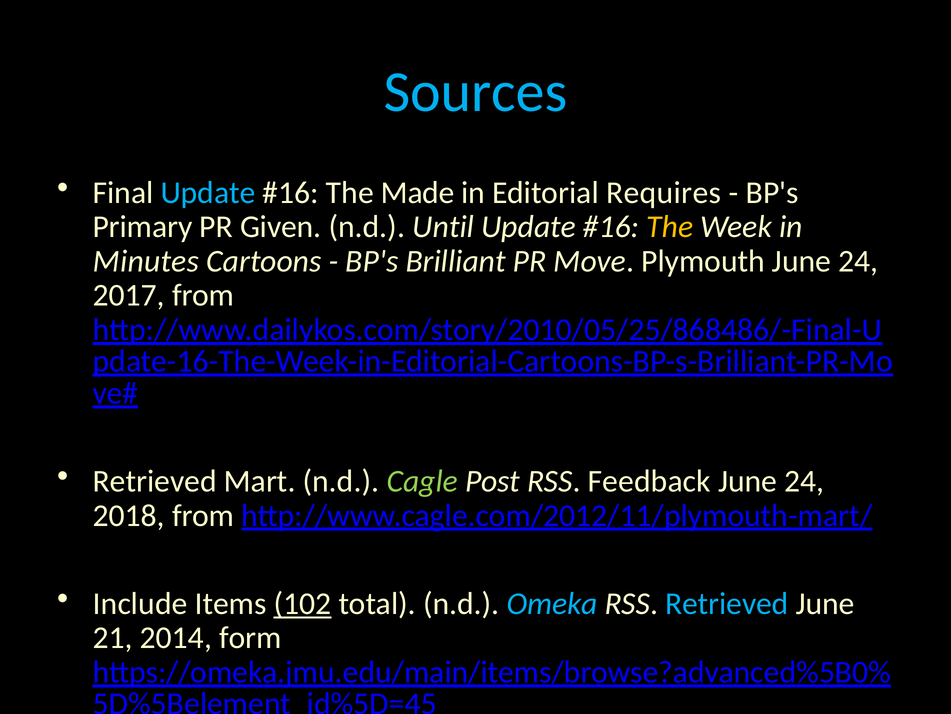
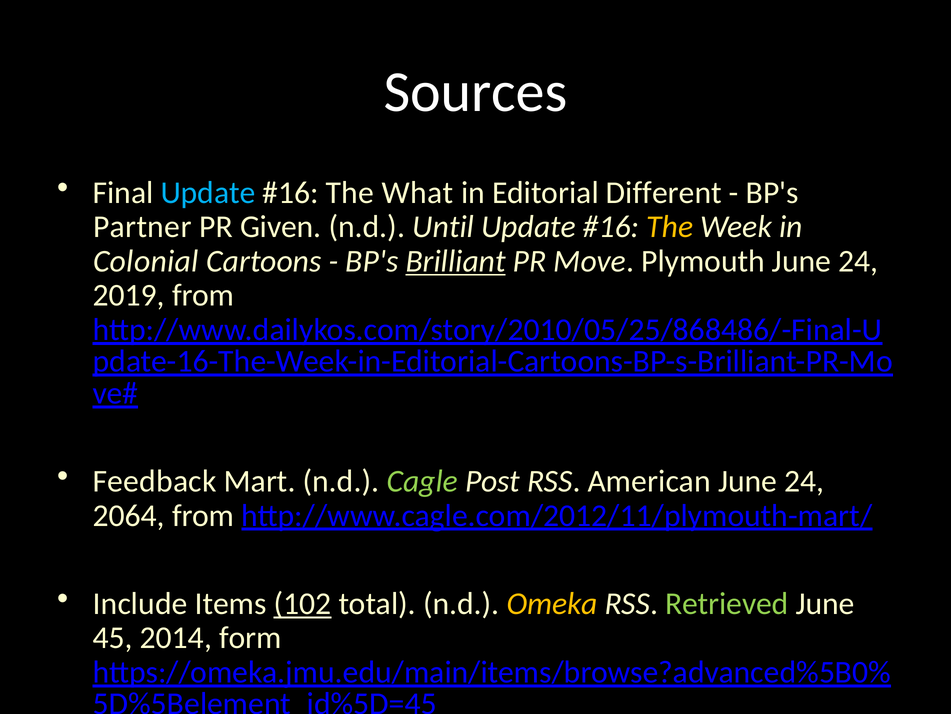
Sources colour: light blue -> white
Made: Made -> What
Requires: Requires -> Different
Primary: Primary -> Partner
Minutes: Minutes -> Colonial
Brilliant underline: none -> present
2017: 2017 -> 2019
Retrieved at (155, 481): Retrieved -> Feedback
Feedback: Feedback -> American
2018: 2018 -> 2064
Omeka colour: light blue -> yellow
Retrieved at (727, 603) colour: light blue -> light green
21: 21 -> 45
